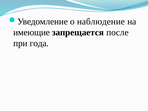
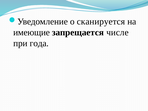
наблюдение: наблюдение -> сканируется
после: после -> числе
